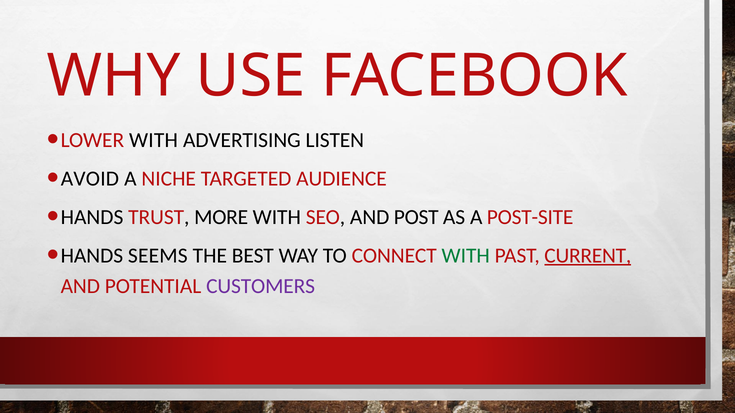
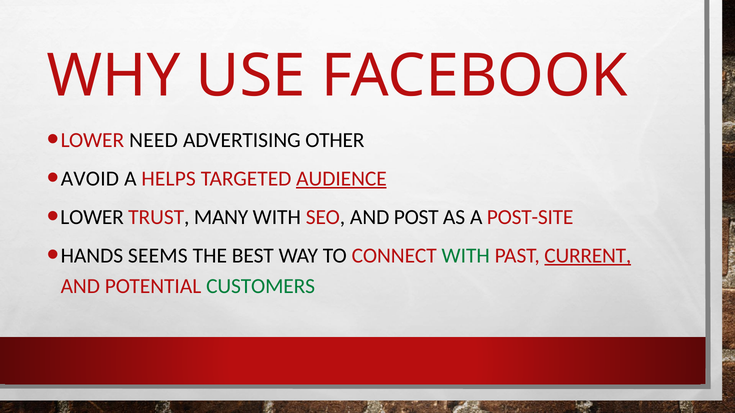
LOWER WITH: WITH -> NEED
LISTEN: LISTEN -> OTHER
NICHE: NICHE -> HELPS
AUDIENCE underline: none -> present
HANDS at (92, 217): HANDS -> LOWER
MORE: MORE -> MANY
CUSTOMERS colour: purple -> green
